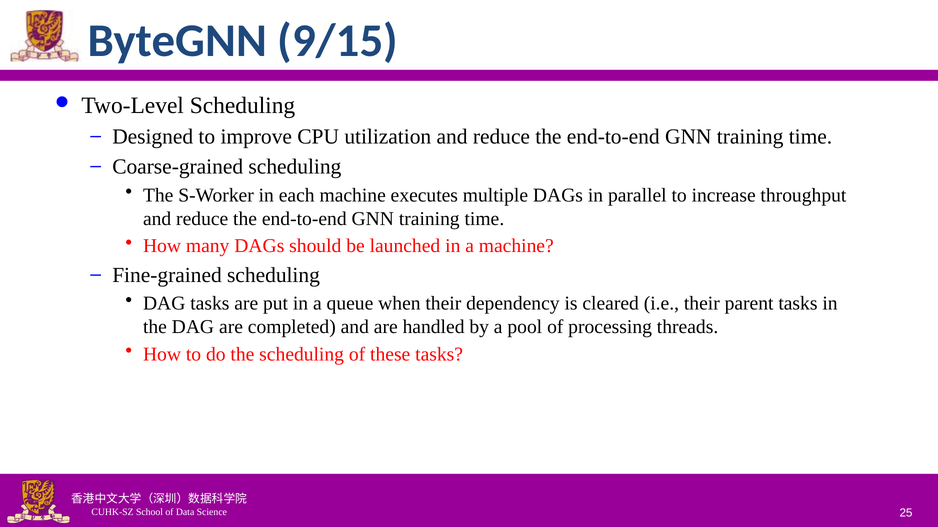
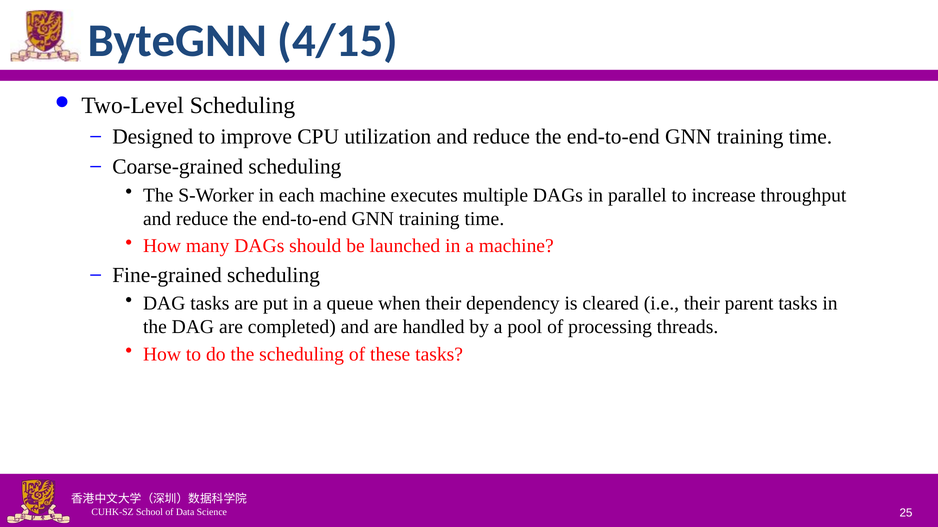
9/15: 9/15 -> 4/15
